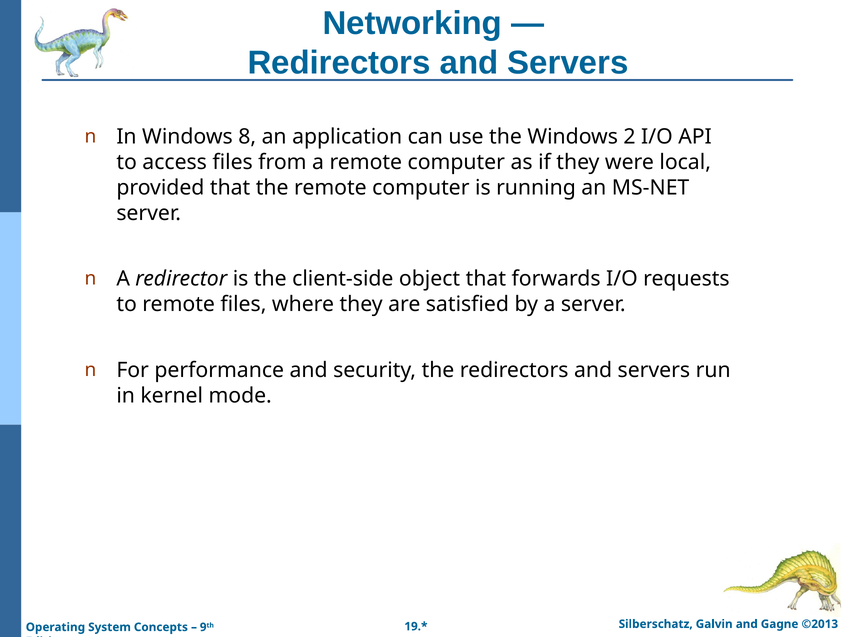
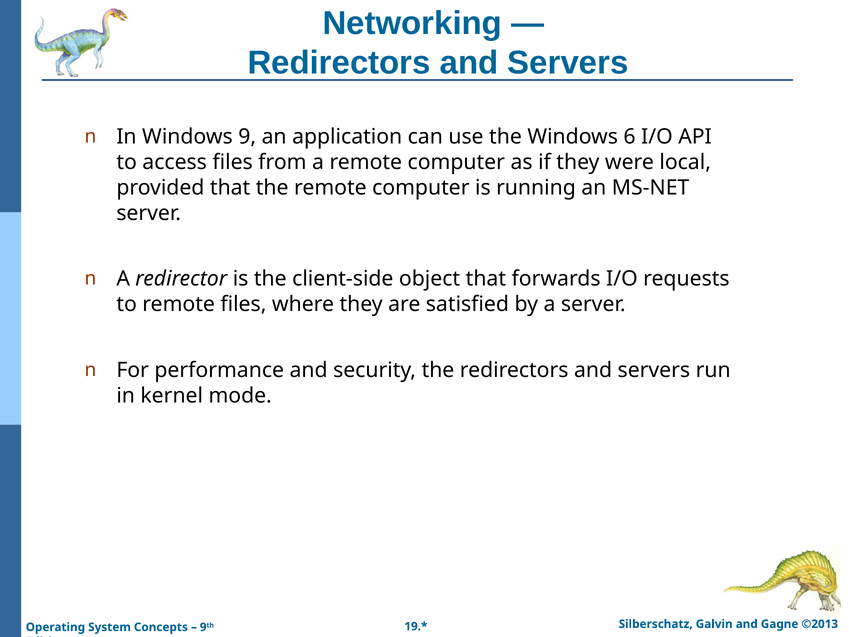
8: 8 -> 9
2: 2 -> 6
